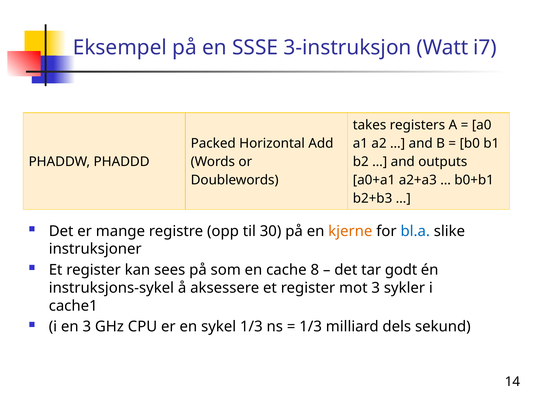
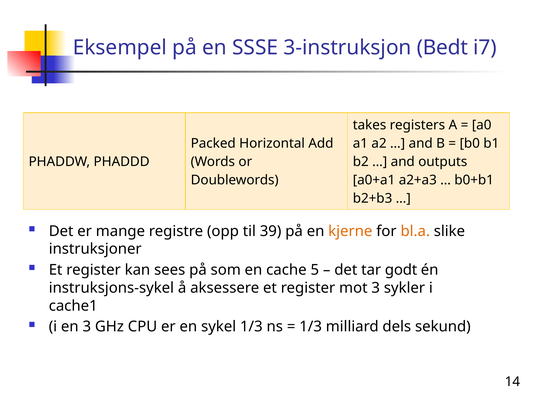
Watt: Watt -> Bedt
30: 30 -> 39
bl.a colour: blue -> orange
8: 8 -> 5
